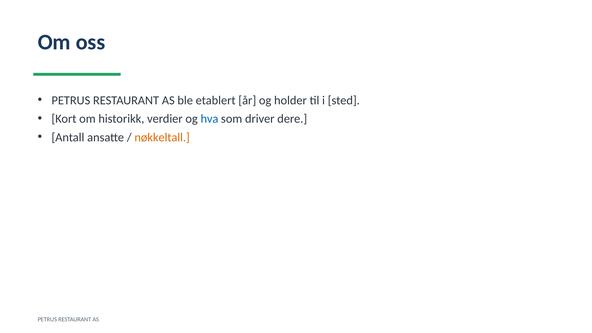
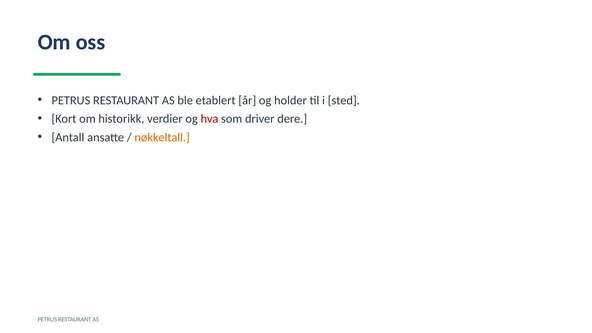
hva colour: blue -> red
